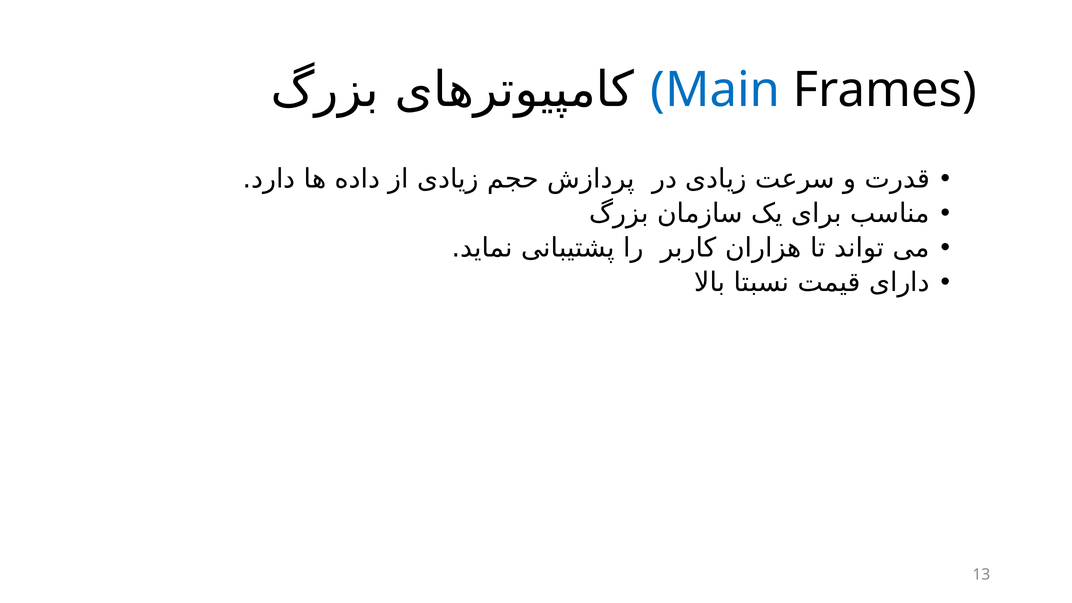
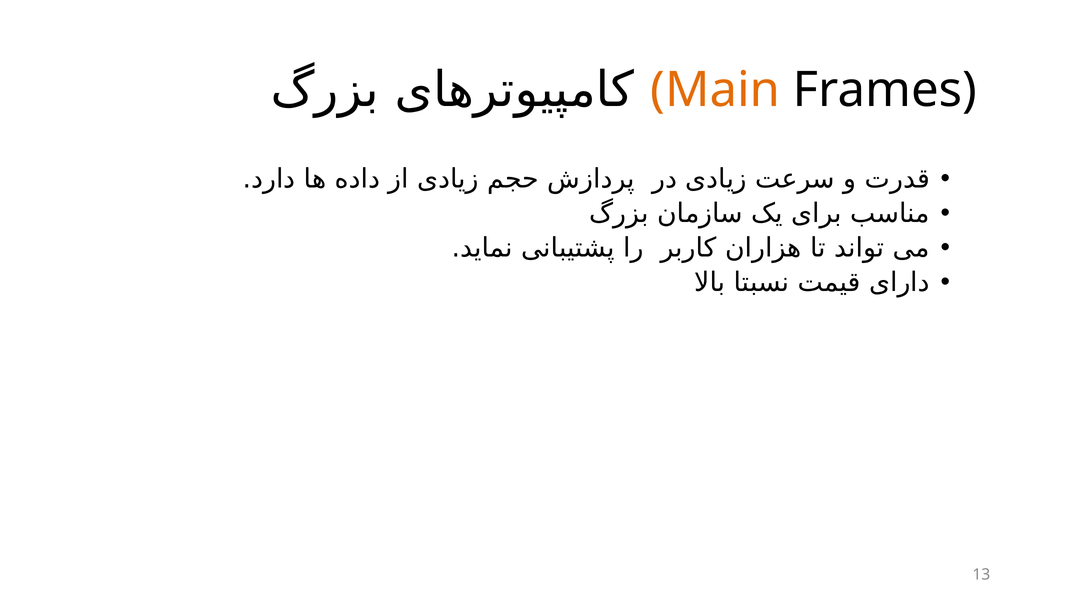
Main colour: blue -> orange
